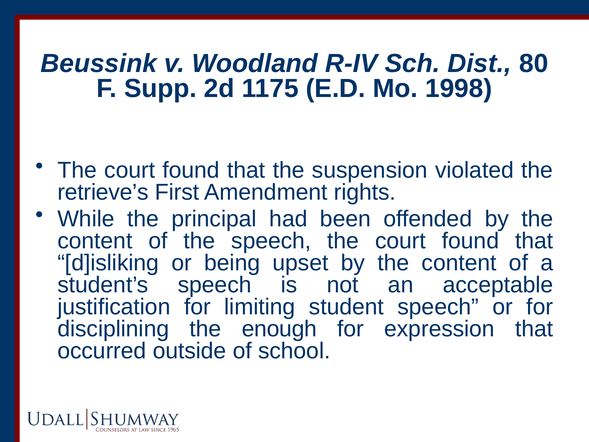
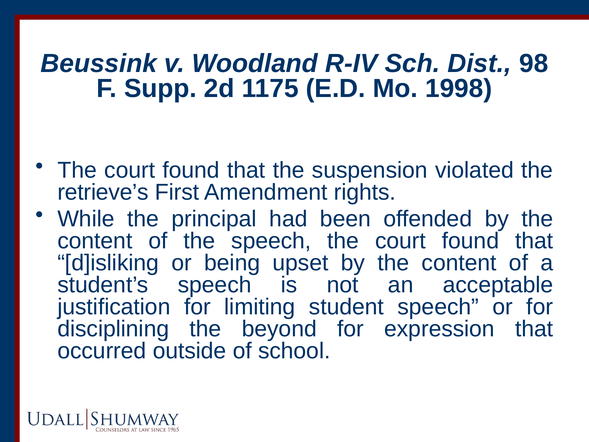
80: 80 -> 98
enough: enough -> beyond
